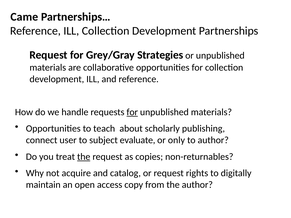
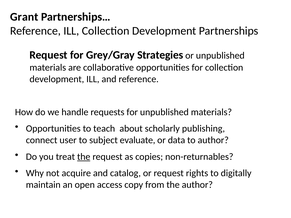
Came: Came -> Grant
for at (132, 112) underline: present -> none
only: only -> data
